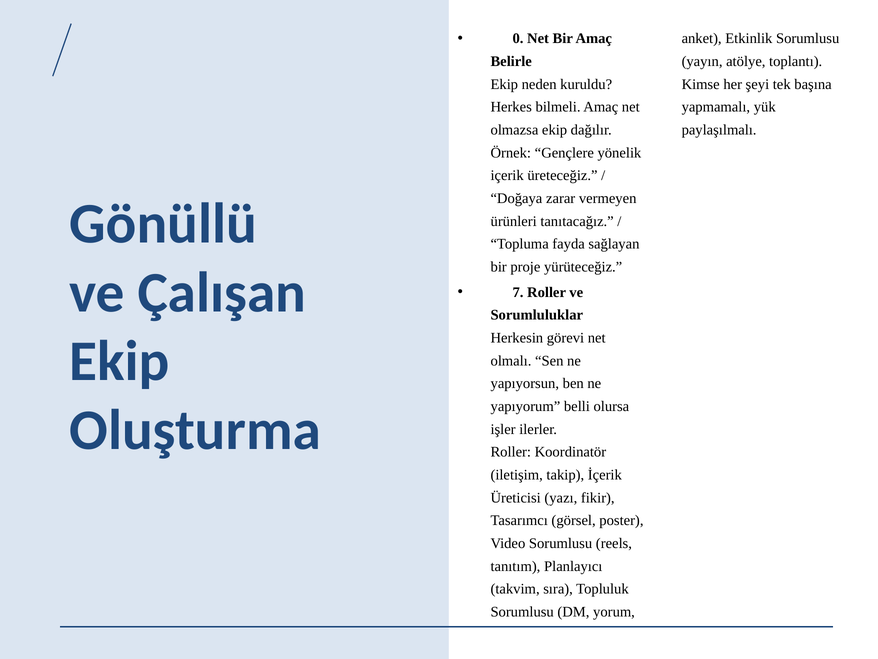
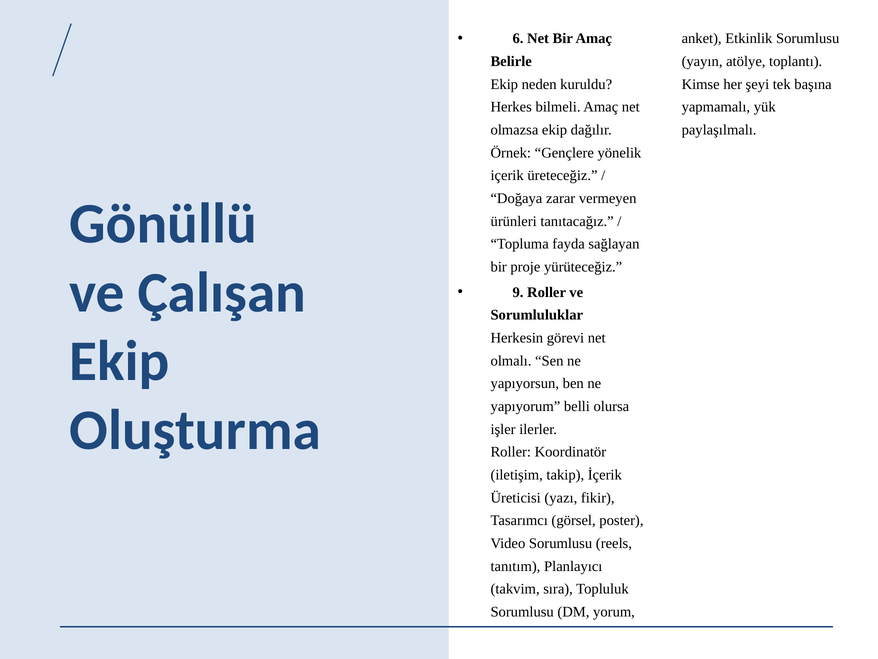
0: 0 -> 6
7: 7 -> 9
